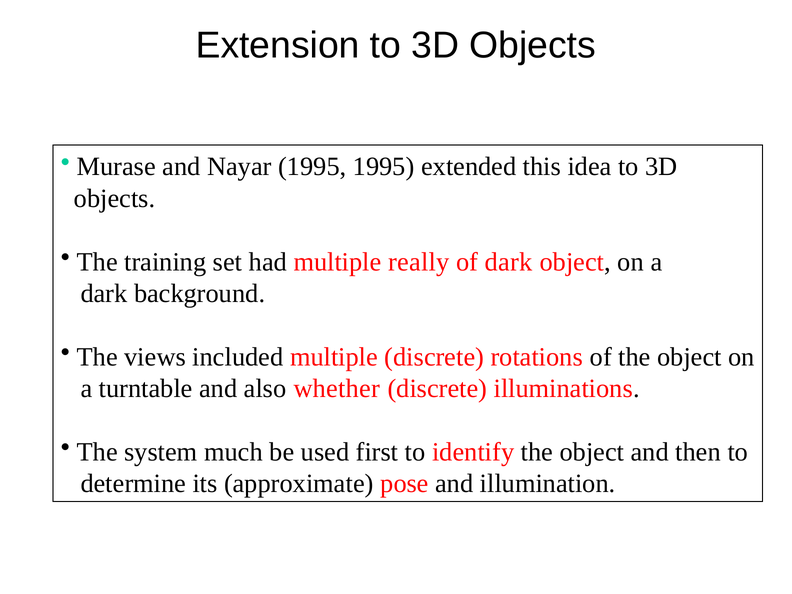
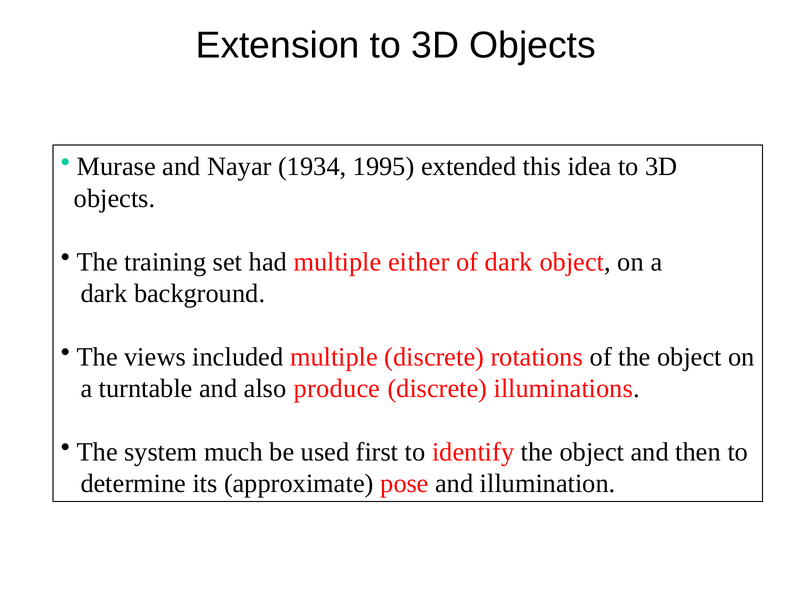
Nayar 1995: 1995 -> 1934
really: really -> either
whether: whether -> produce
